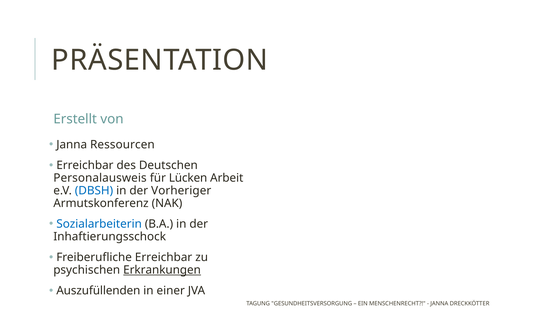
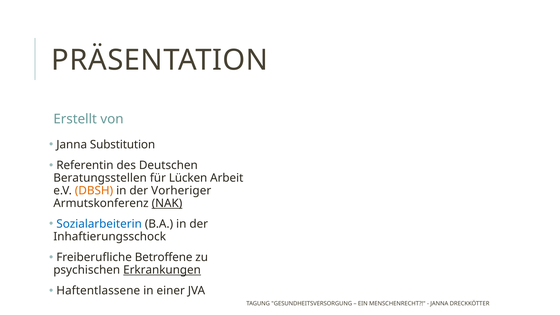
Ressourcen: Ressourcen -> Substitution
Erreichbar at (85, 165): Erreichbar -> Referentin
Personalausweis: Personalausweis -> Beratungsstellen
DBSH colour: blue -> orange
NAK underline: none -> present
Freiberufliche Erreichbar: Erreichbar -> Betroffene
Auszufüllenden: Auszufüllenden -> Haftentlassene
